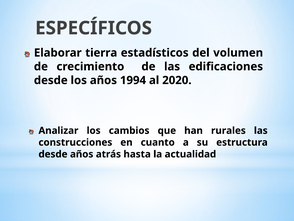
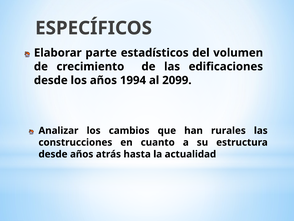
tierra: tierra -> parte
2020: 2020 -> 2099
